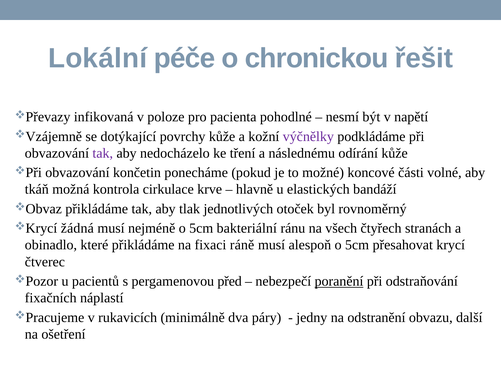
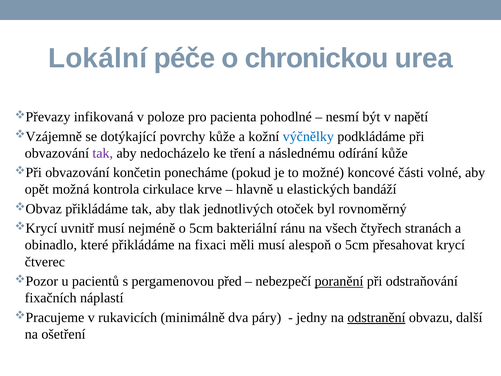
řešit: řešit -> urea
výčnělky colour: purple -> blue
tkáň: tkáň -> opět
žádná: žádná -> uvnitř
ráně: ráně -> měli
odstranění underline: none -> present
